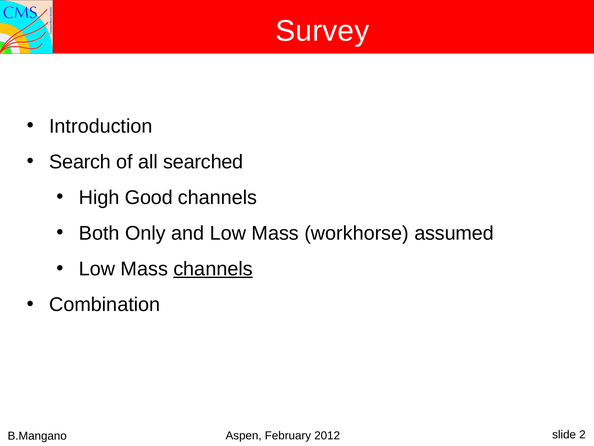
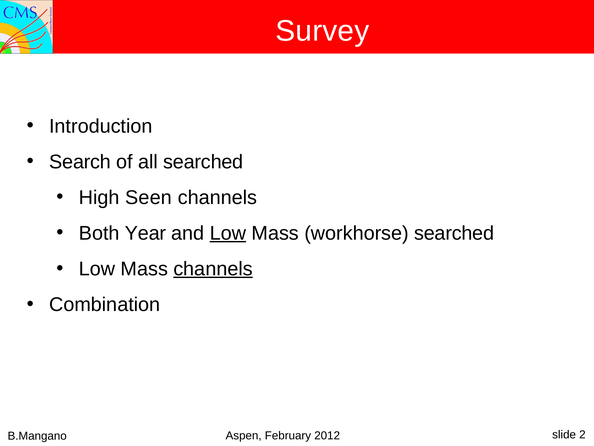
Good: Good -> Seen
Only: Only -> Year
Low at (228, 233) underline: none -> present
workhorse assumed: assumed -> searched
